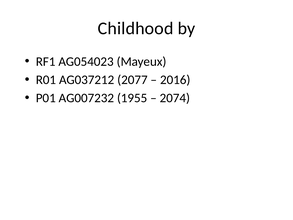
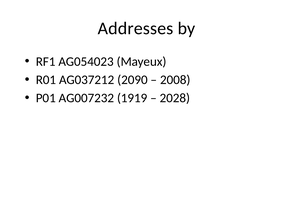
Childhood: Childhood -> Addresses
2077: 2077 -> 2090
2016: 2016 -> 2008
1955: 1955 -> 1919
2074: 2074 -> 2028
